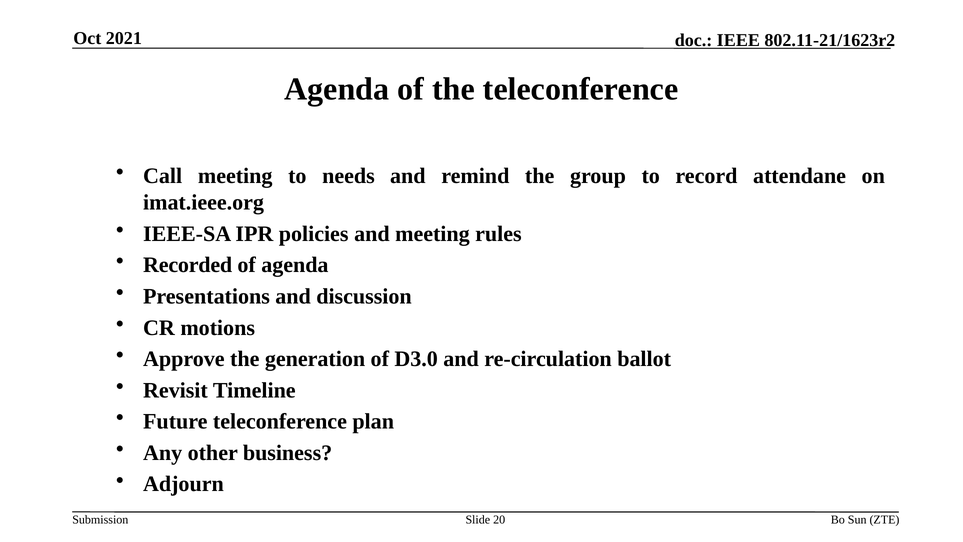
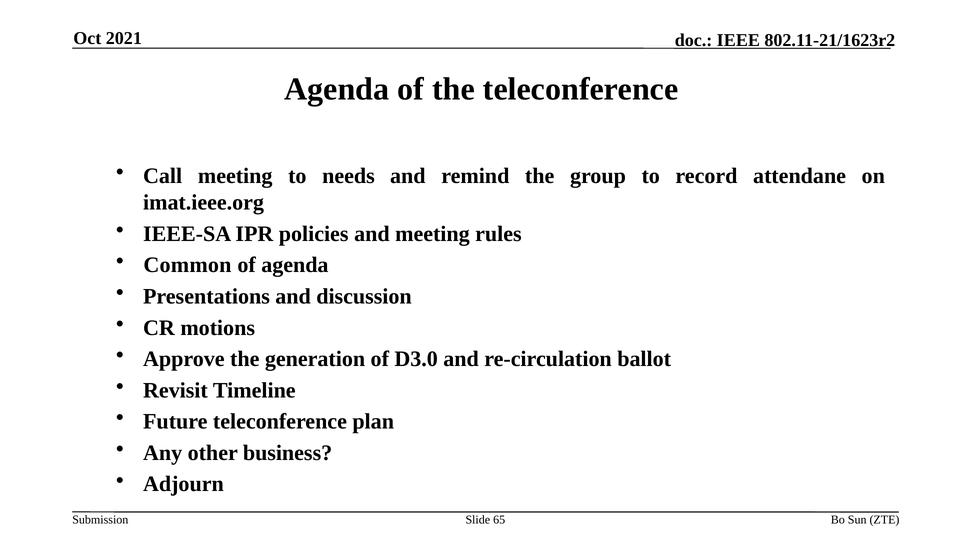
Recorded: Recorded -> Common
20: 20 -> 65
